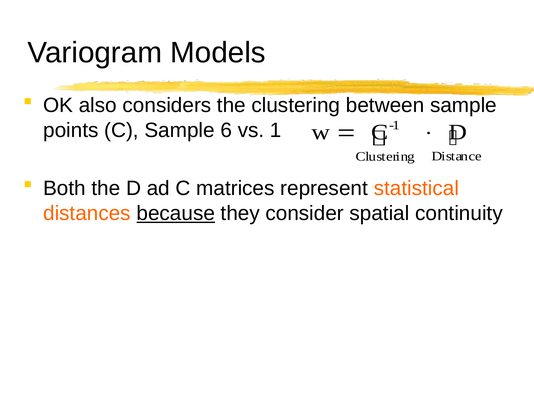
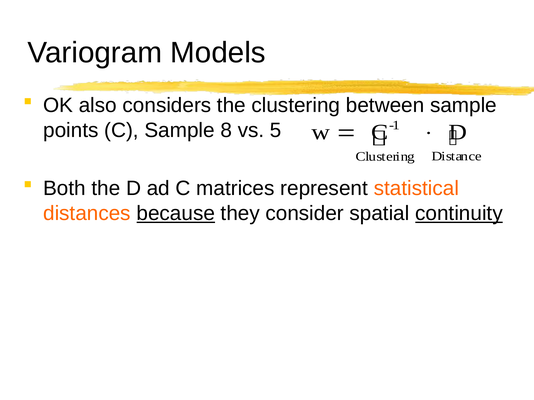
6: 6 -> 8
1: 1 -> 5
continuity underline: none -> present
